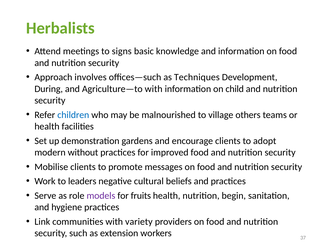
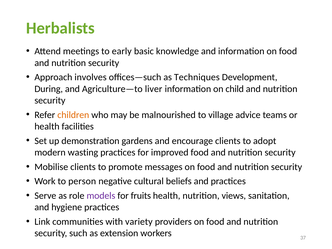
signs: signs -> early
Agriculture—to with: with -> liver
children colour: blue -> orange
others: others -> advice
without: without -> wasting
leaders: leaders -> person
begin: begin -> views
